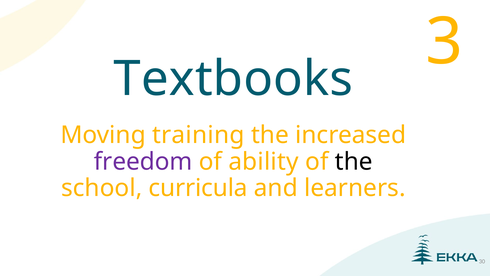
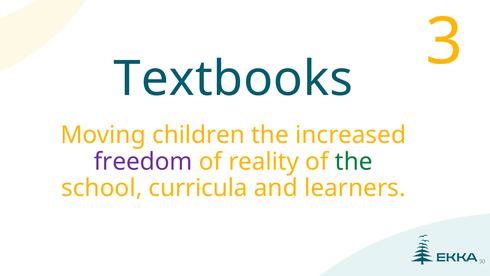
training: training -> children
ability: ability -> reality
the at (354, 161) colour: black -> green
